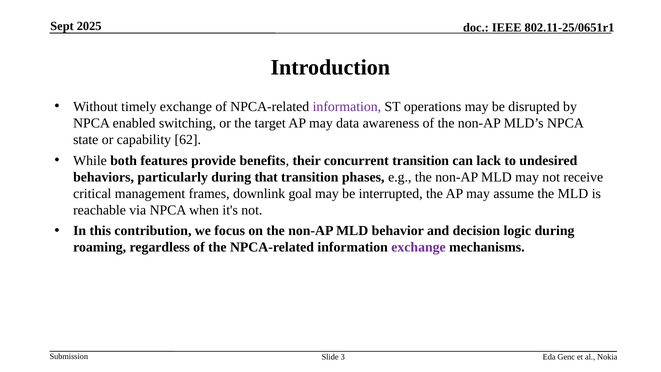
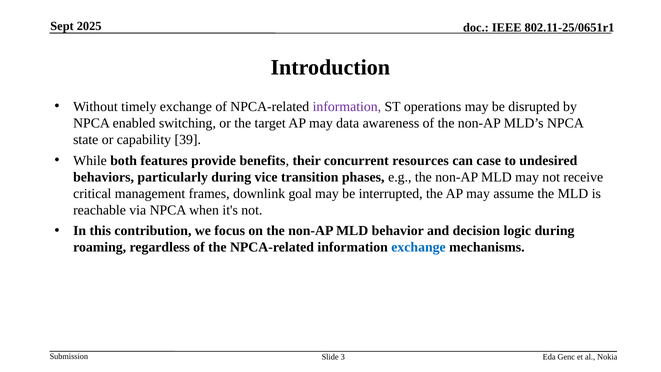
62: 62 -> 39
concurrent transition: transition -> resources
lack: lack -> case
that: that -> vice
exchange at (419, 247) colour: purple -> blue
